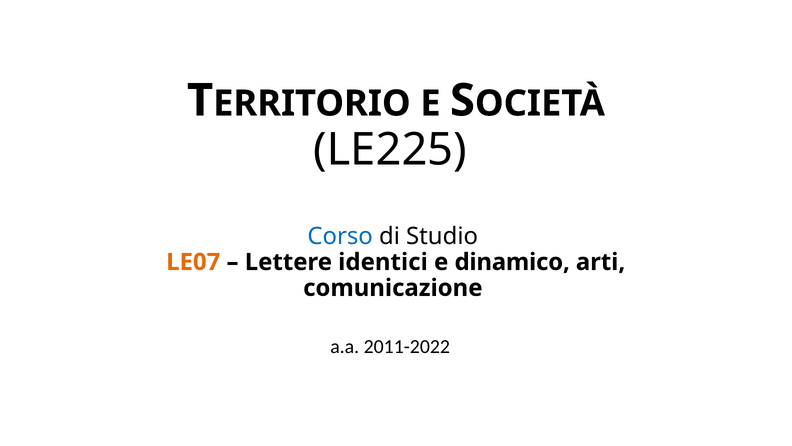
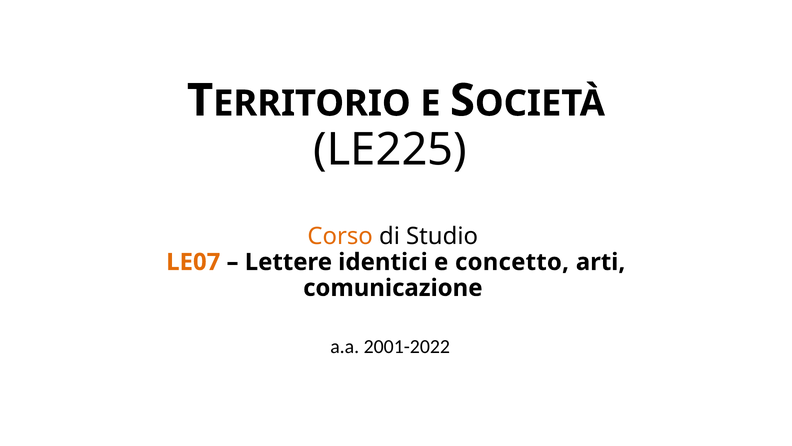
Corso colour: blue -> orange
dinamico: dinamico -> concetto
2011-2022: 2011-2022 -> 2001-2022
